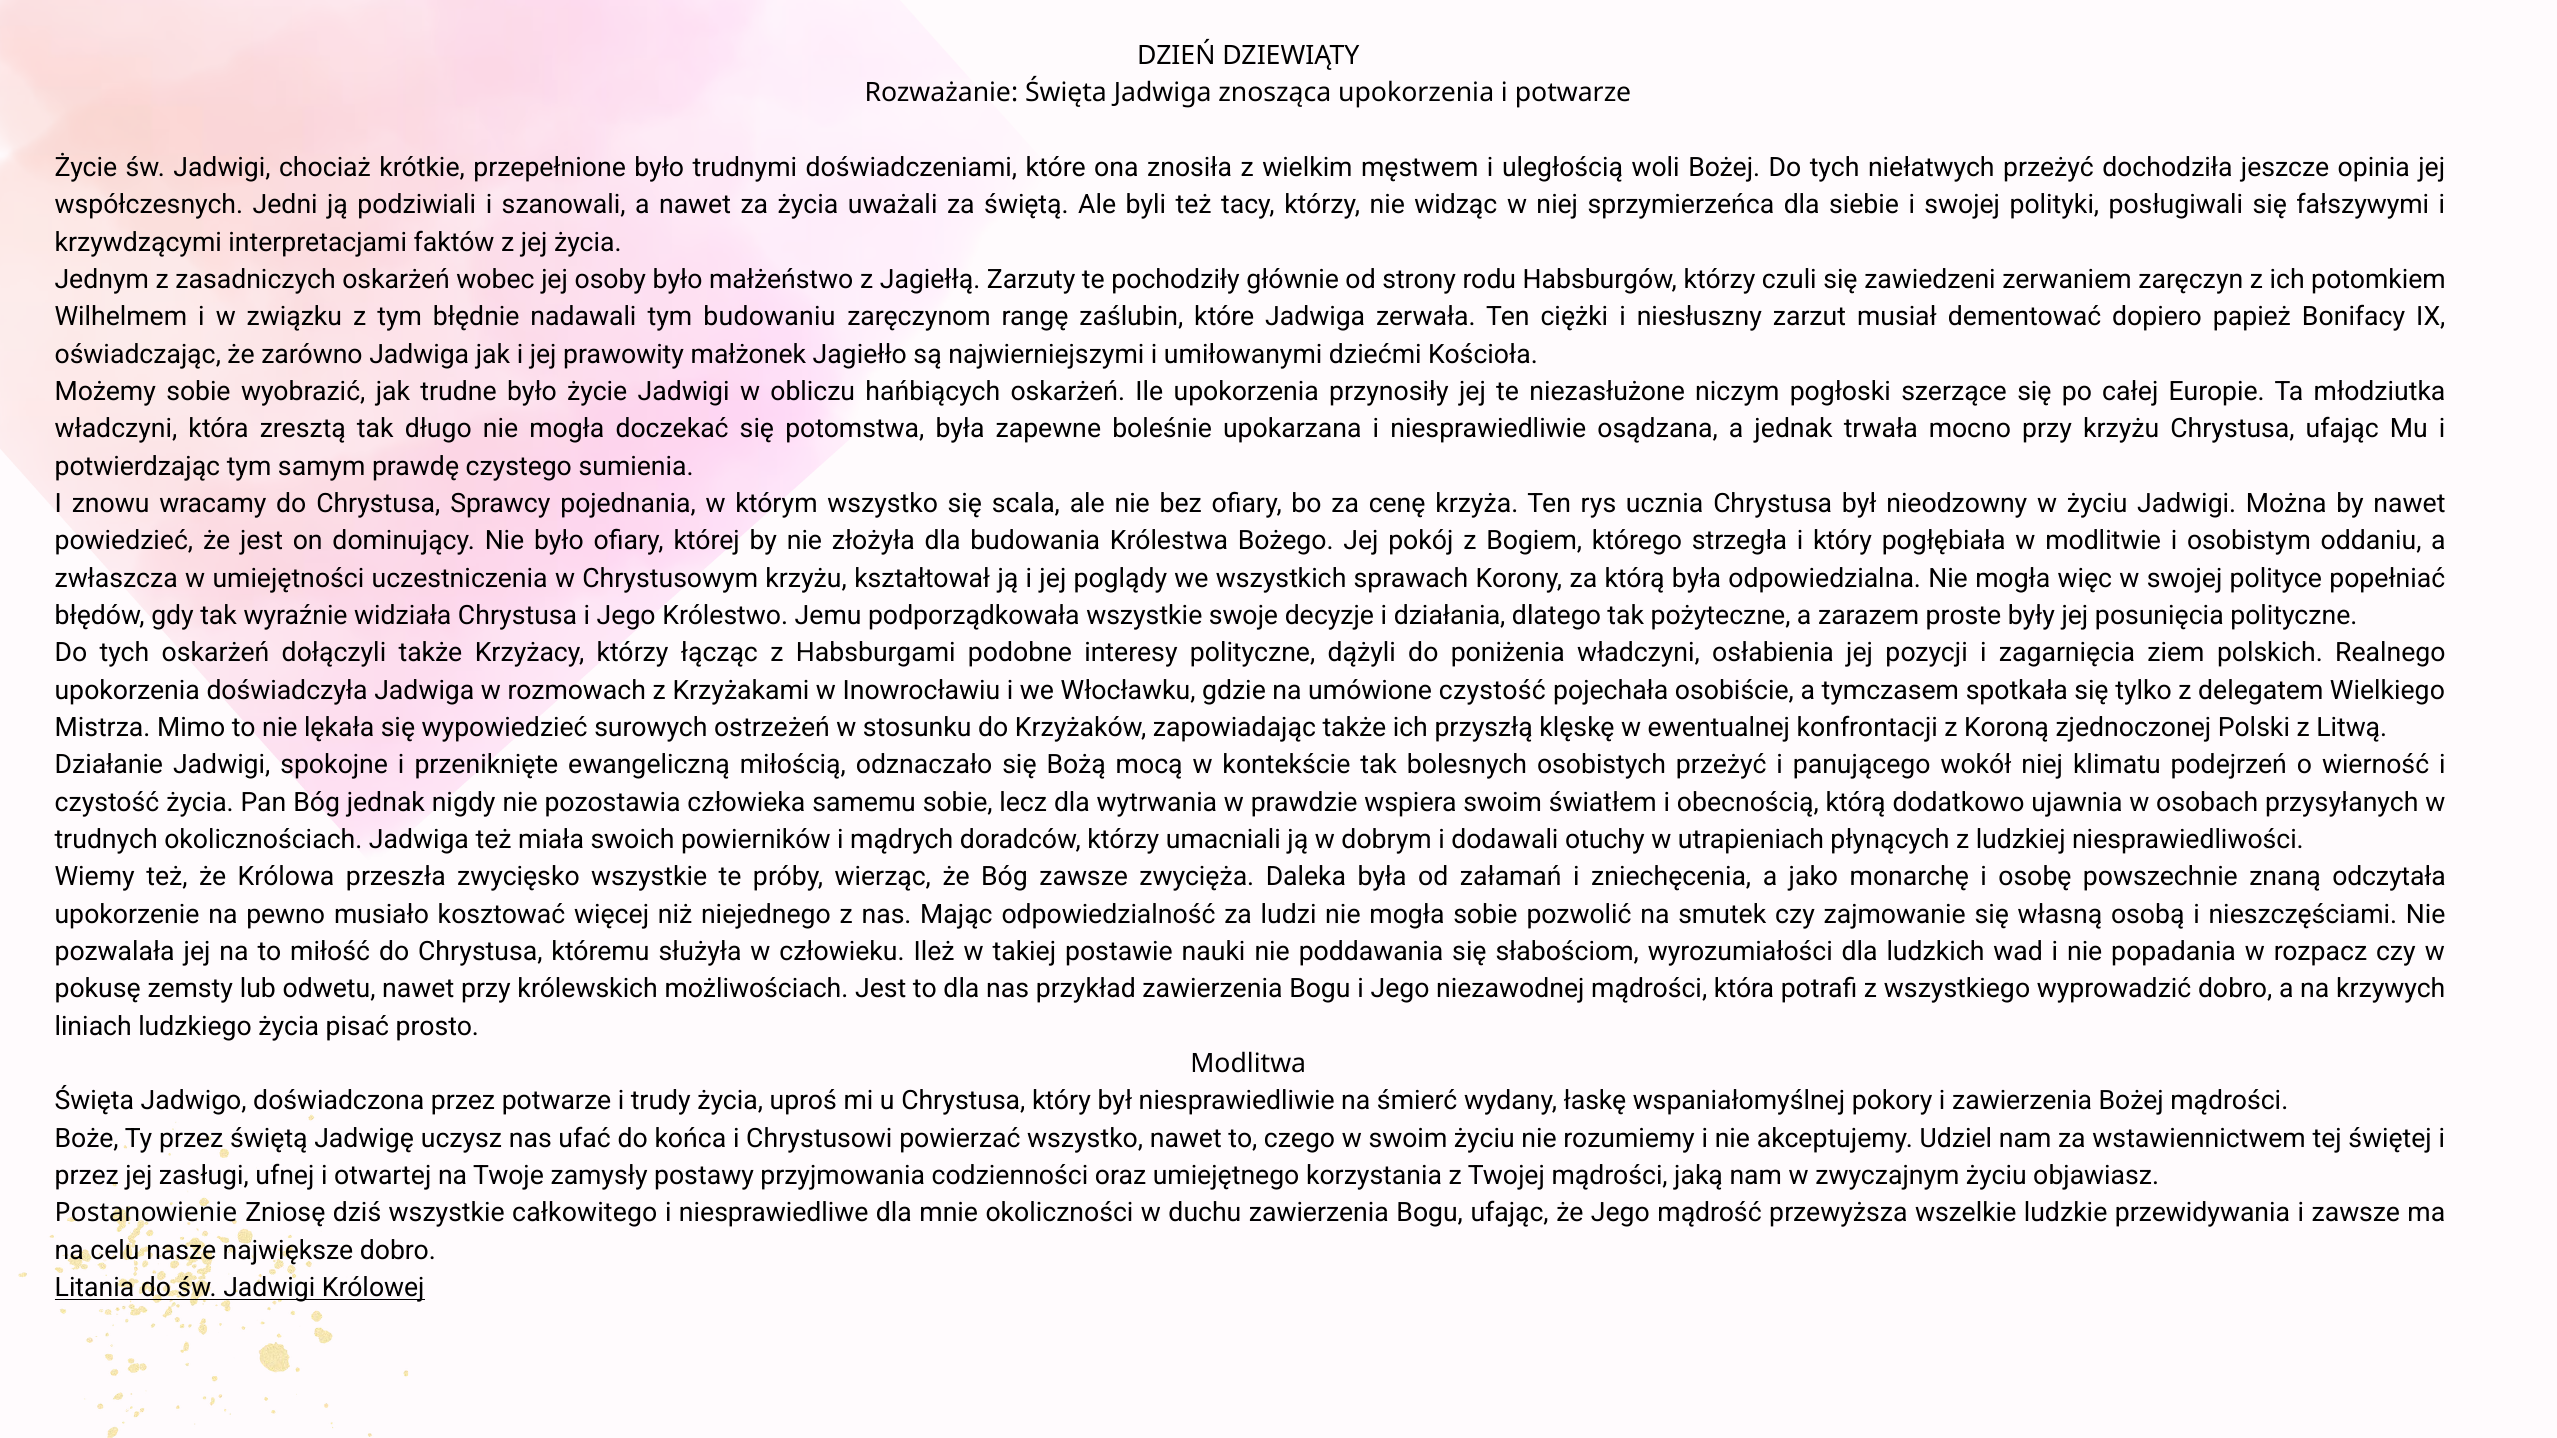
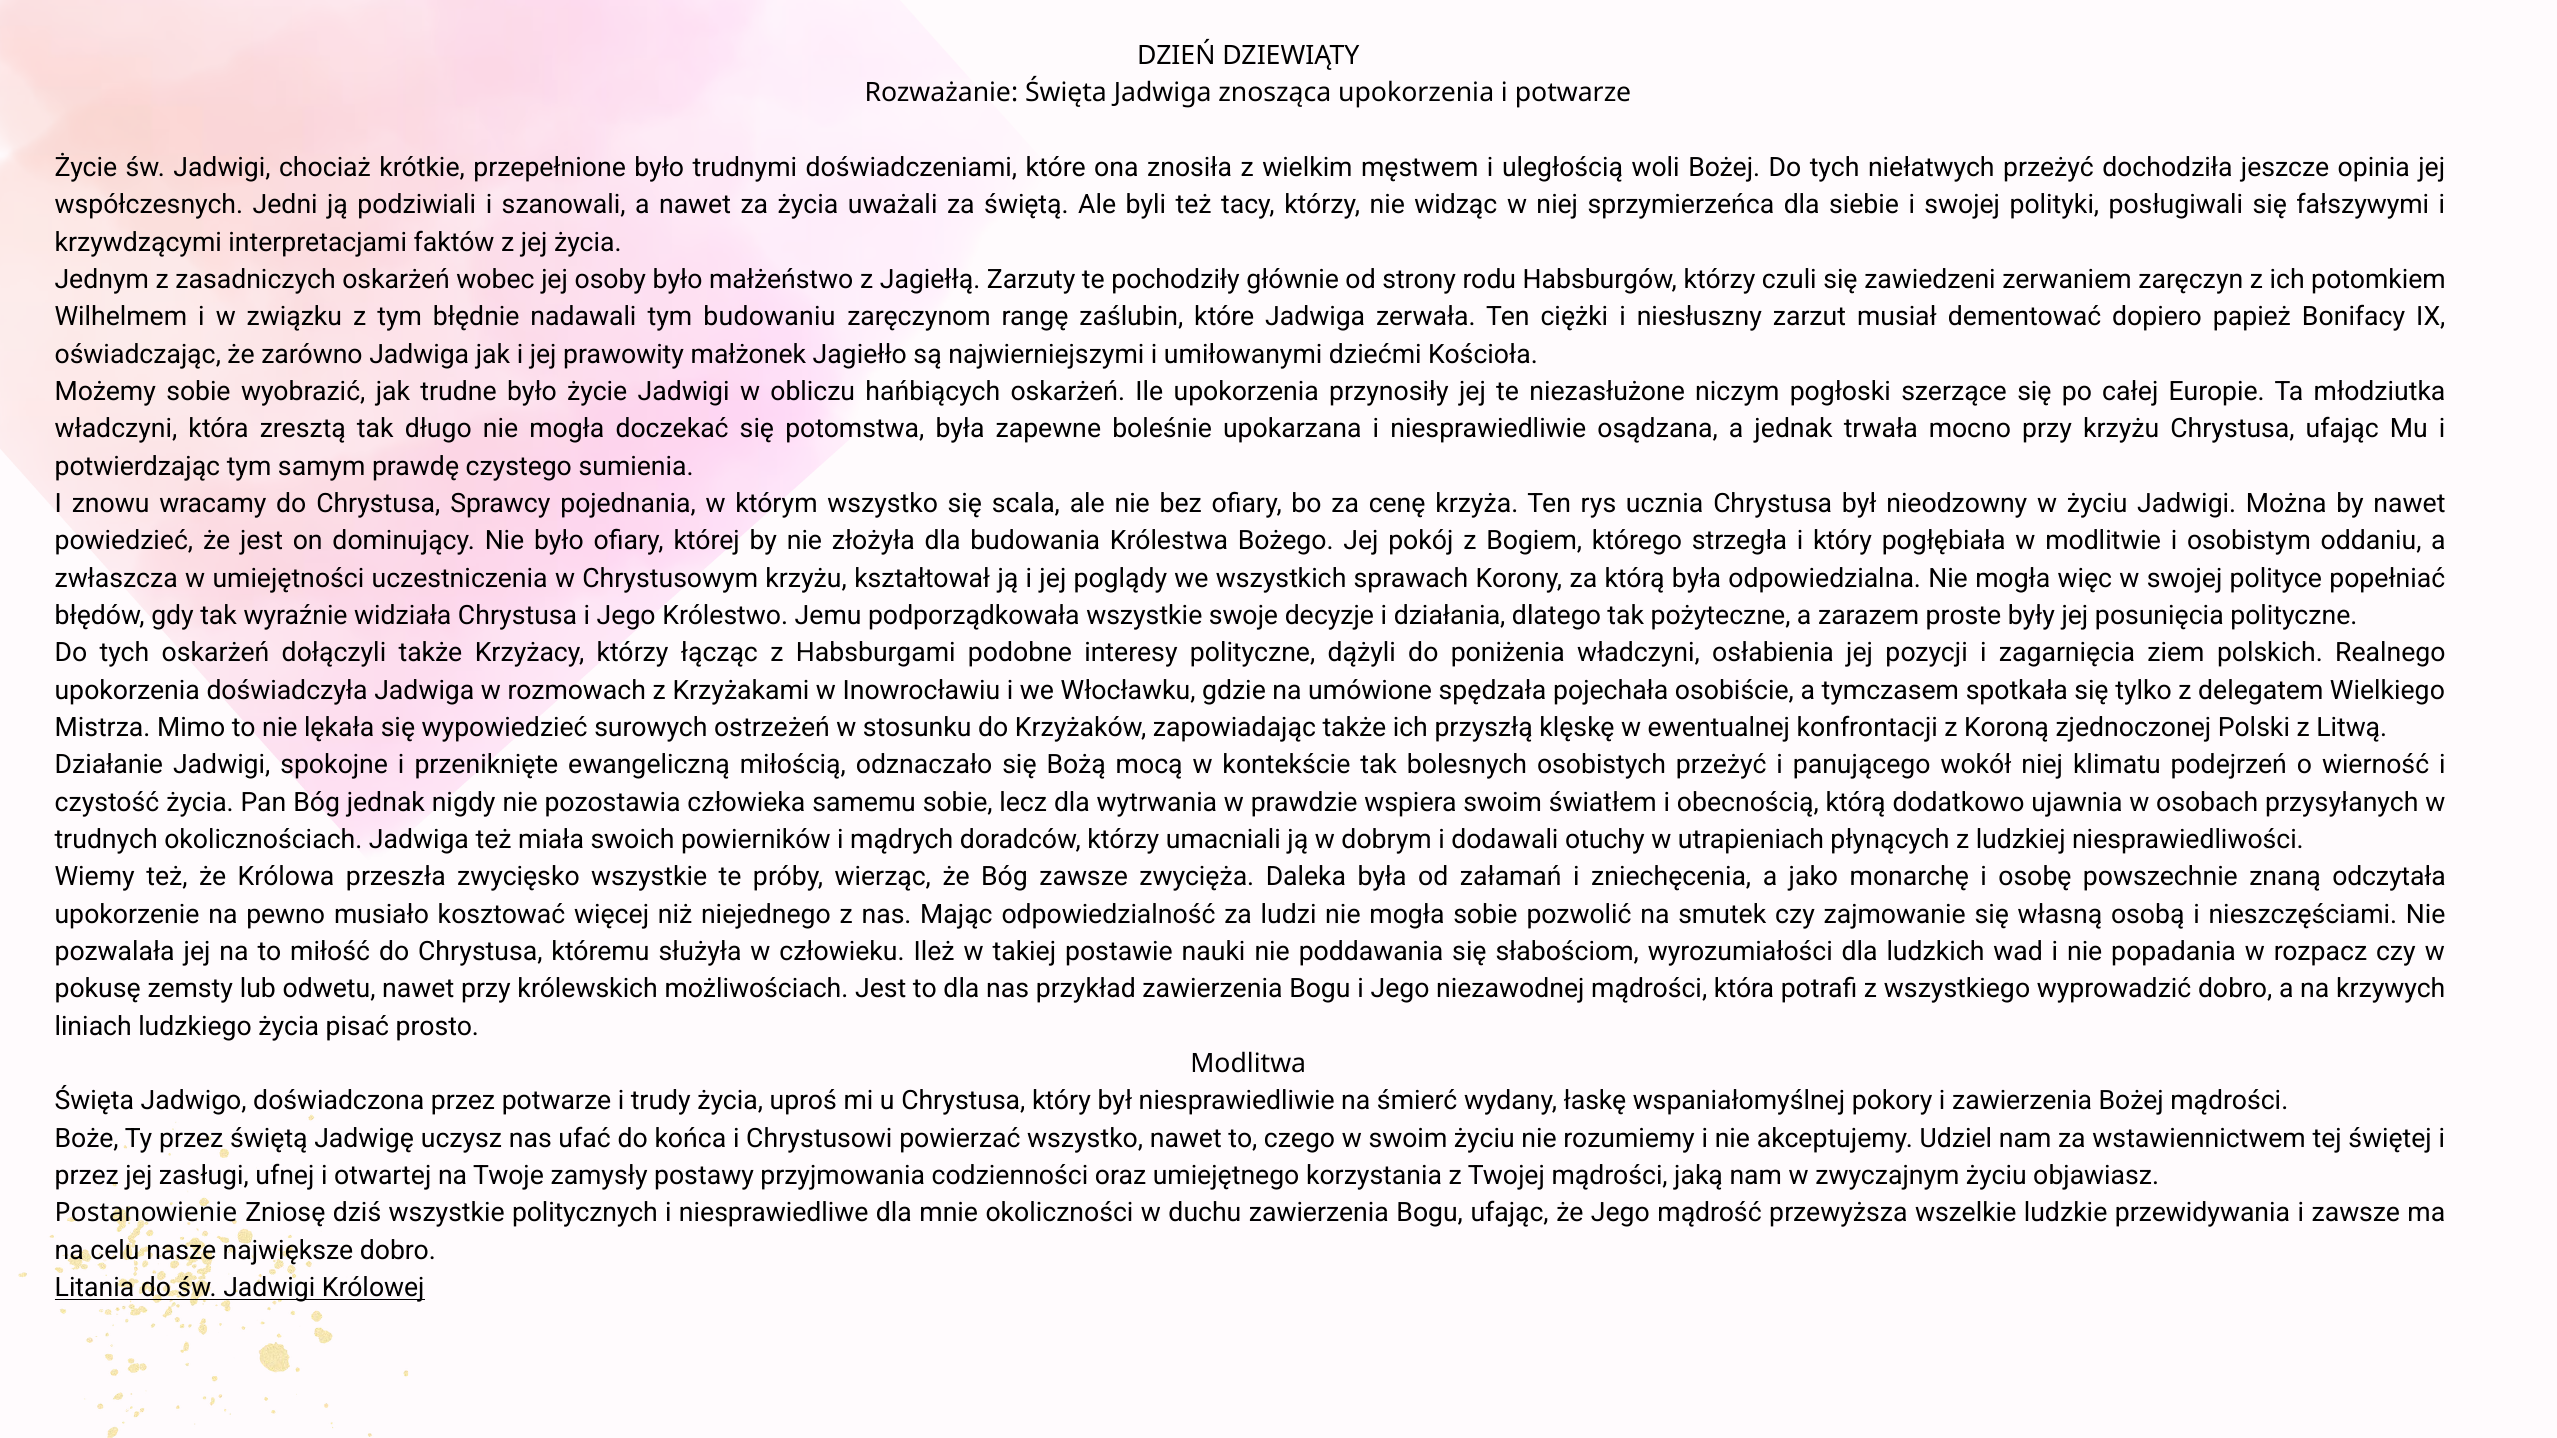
umówione czystość: czystość -> spędzała
całkowitego: całkowitego -> politycznych
